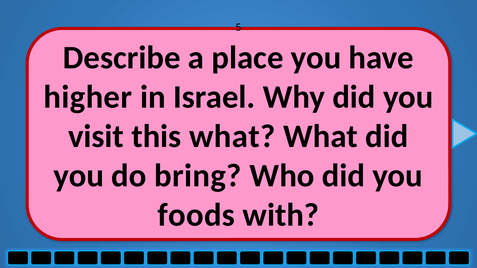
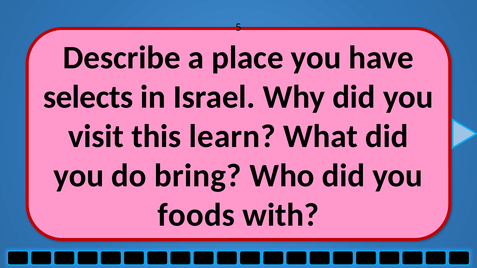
higher: higher -> selects
this what: what -> learn
